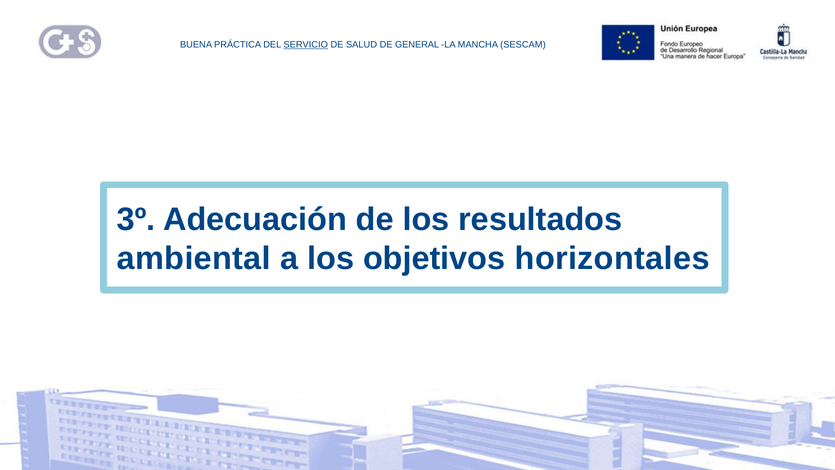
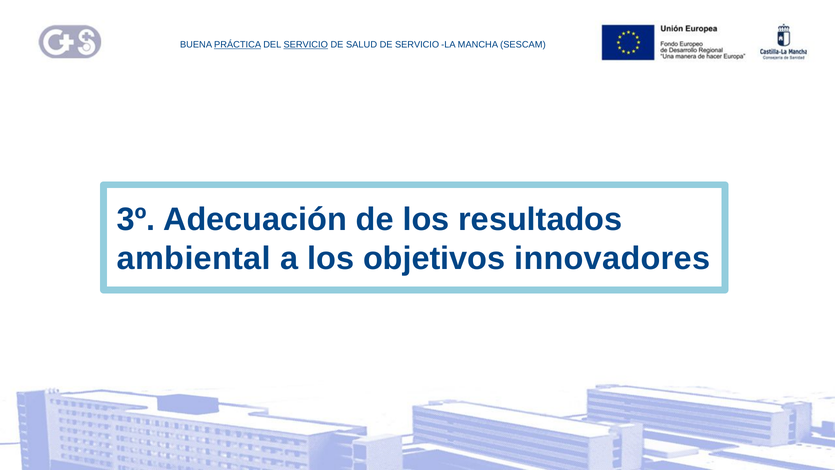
PRÁCTICA underline: none -> present
DE GENERAL: GENERAL -> SERVICIO
horizontales: horizontales -> innovadores
